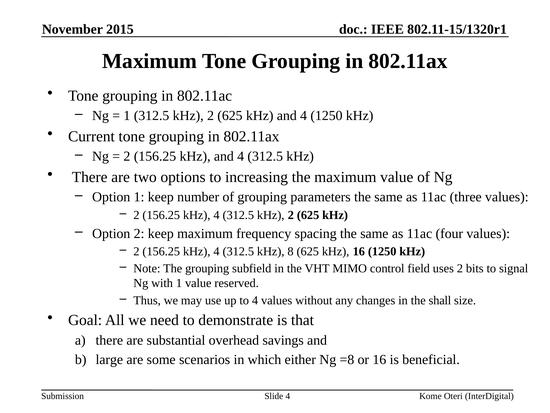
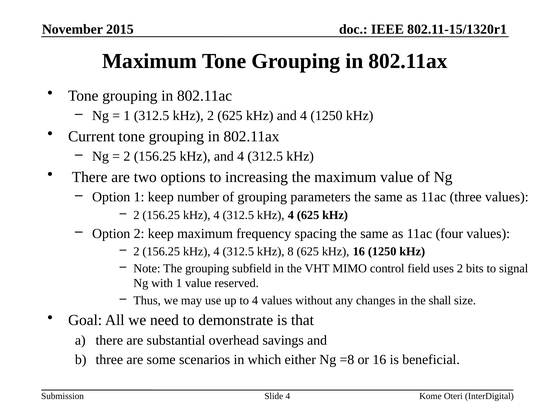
4 312.5 kHz 2: 2 -> 4
large at (109, 359): large -> three
